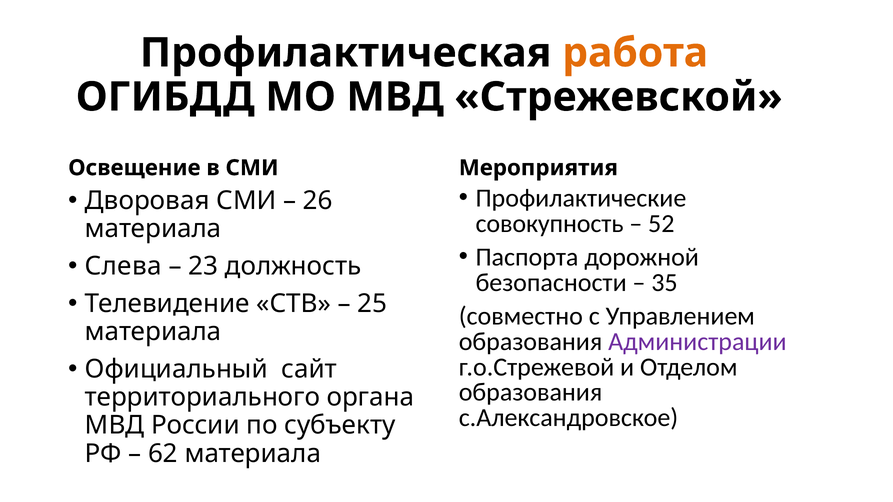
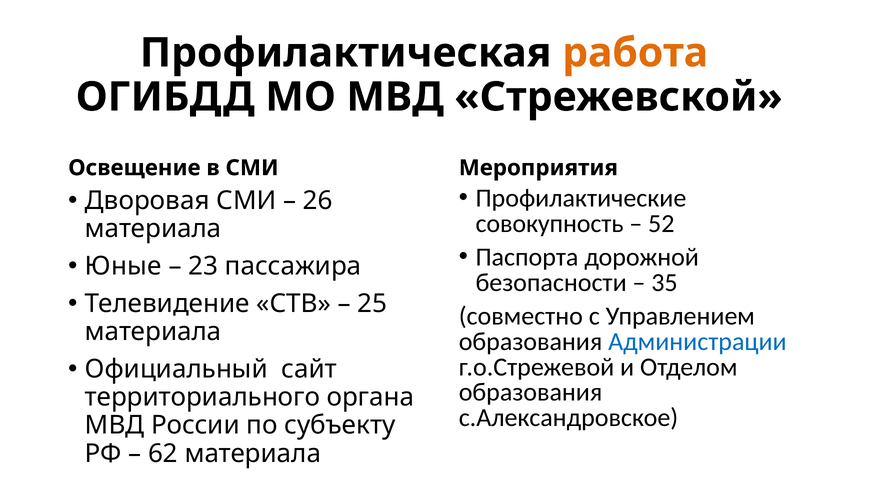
Слева: Слева -> Юные
должность: должность -> пассажира
Администрации colour: purple -> blue
